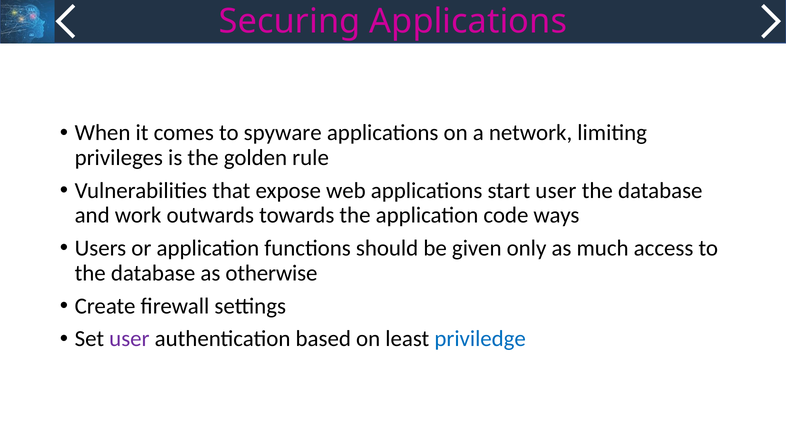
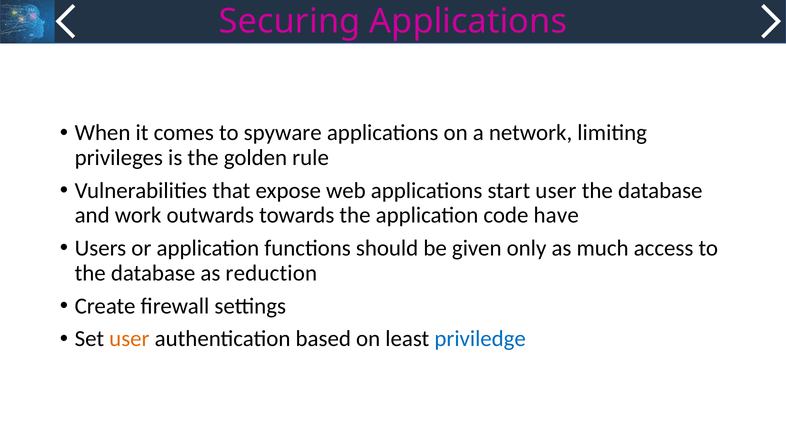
ways: ways -> have
otherwise: otherwise -> reduction
user at (129, 339) colour: purple -> orange
